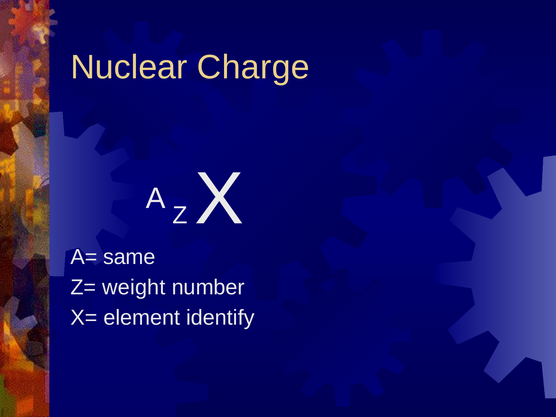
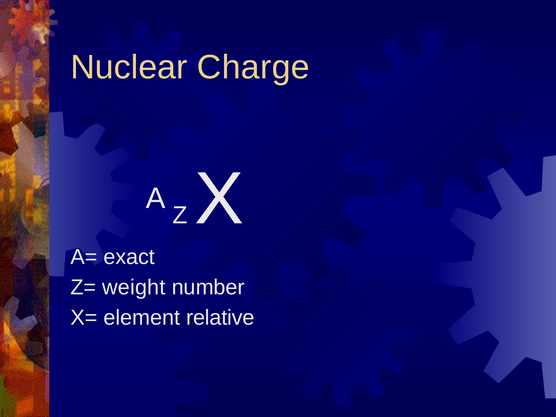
same: same -> exact
identify: identify -> relative
